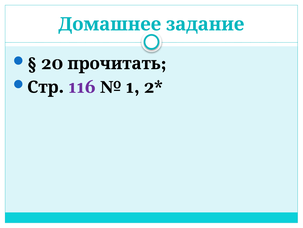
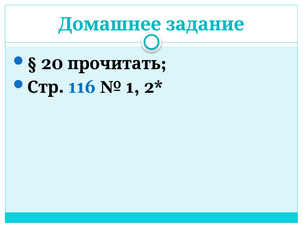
116 colour: purple -> blue
